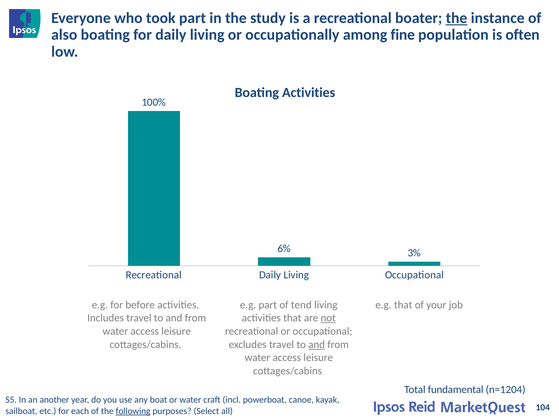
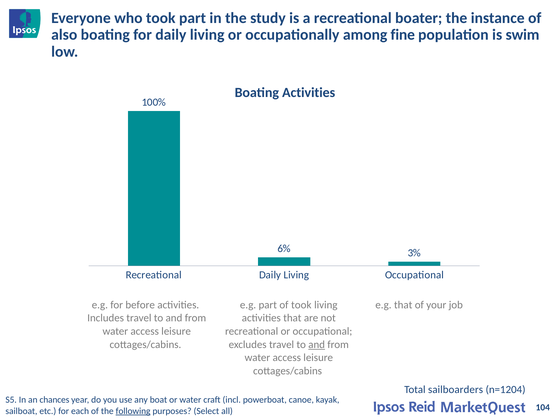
the at (457, 18) underline: present -> none
often: often -> swim
of tend: tend -> took
not underline: present -> none
fundamental: fundamental -> sailboarders
another: another -> chances
